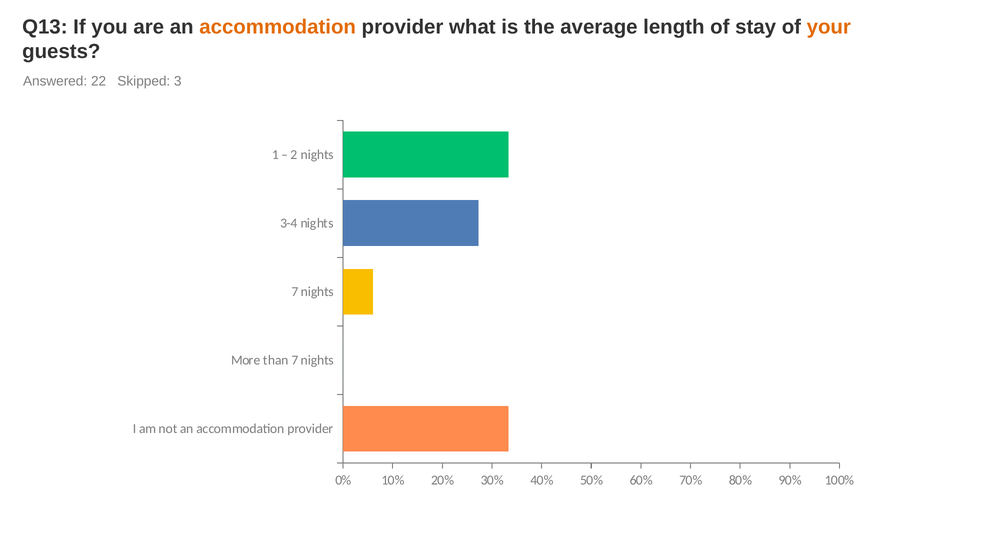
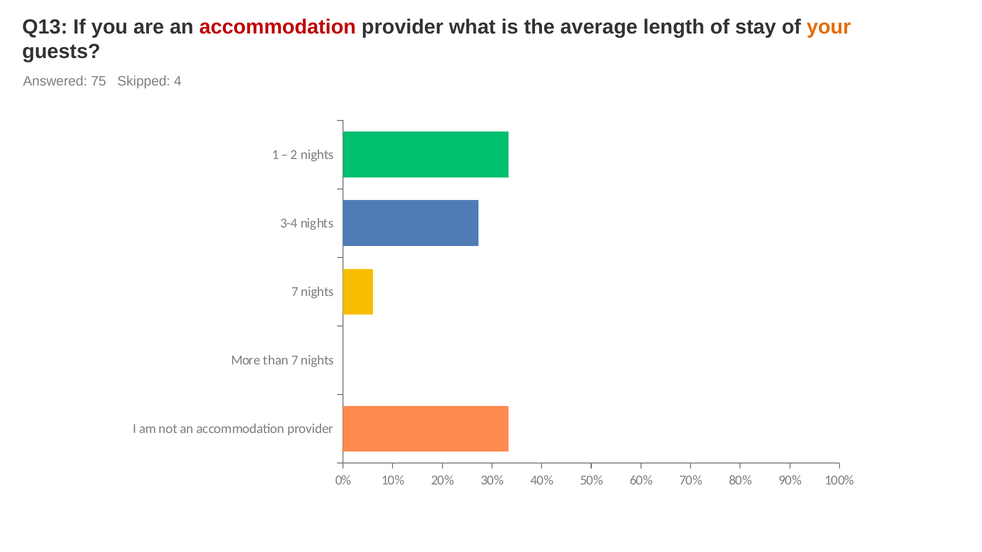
accommodation at (278, 27) colour: orange -> red
22: 22 -> 75
3: 3 -> 4
